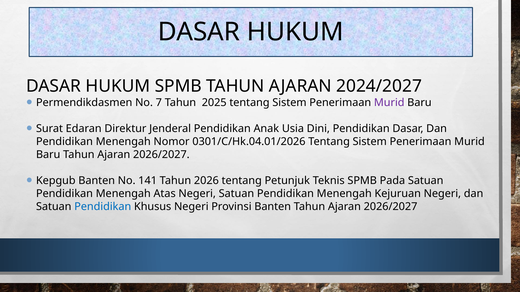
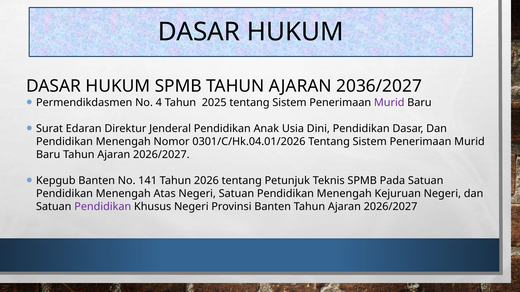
2024/2027: 2024/2027 -> 2036/2027
7: 7 -> 4
Pendidikan at (103, 207) colour: blue -> purple
